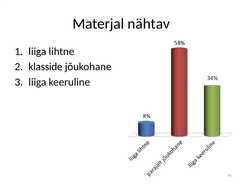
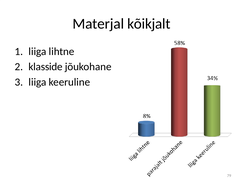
nähtav: nähtav -> kõikjalt
